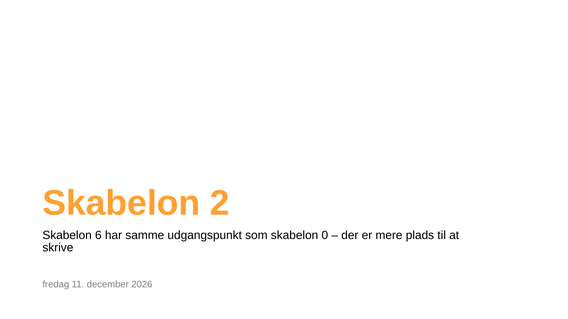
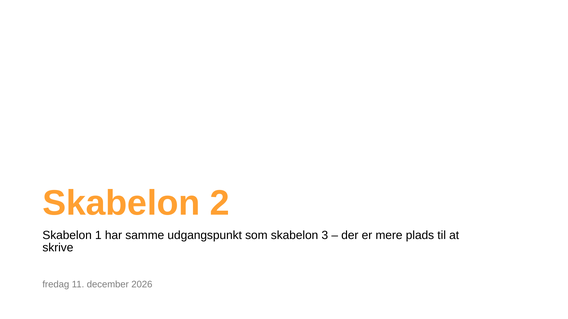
6: 6 -> 1
0: 0 -> 3
